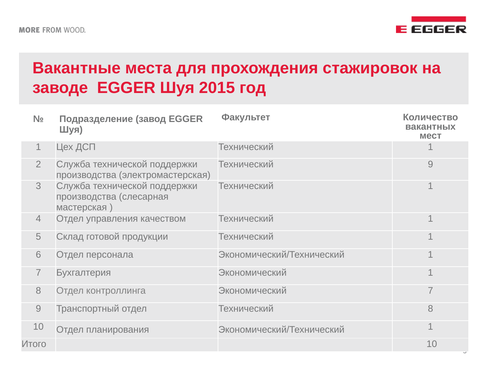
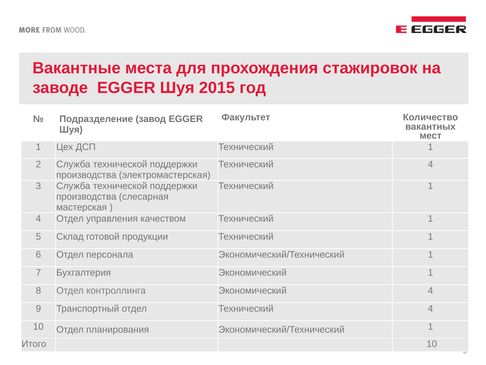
9 at (431, 164): 9 -> 4
Экономический 7: 7 -> 4
отдел Технический 8: 8 -> 4
